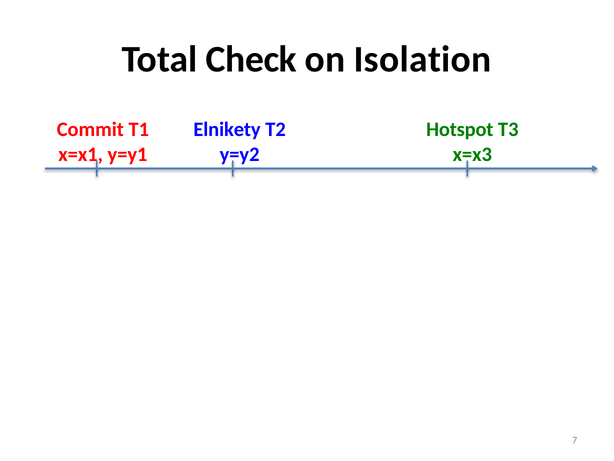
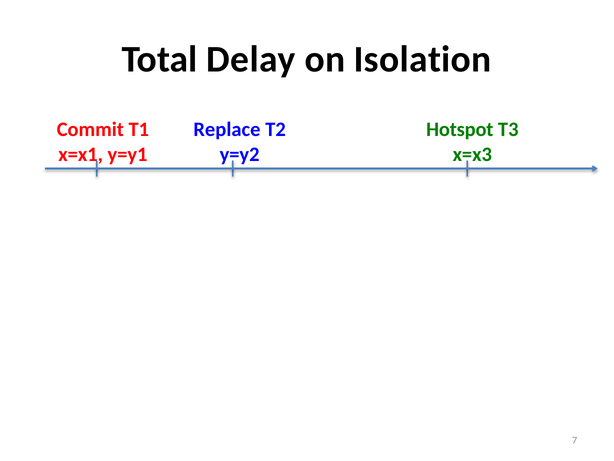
Check: Check -> Delay
Elnikety: Elnikety -> Replace
